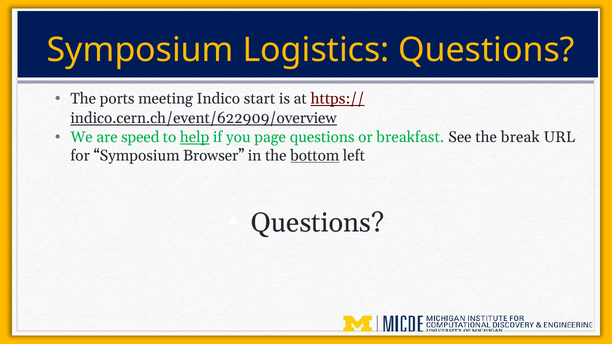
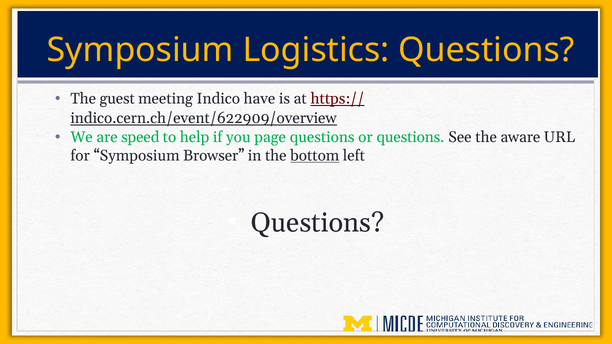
ports: ports -> guest
start: start -> have
help underline: present -> none
or breakfast: breakfast -> questions
break: break -> aware
